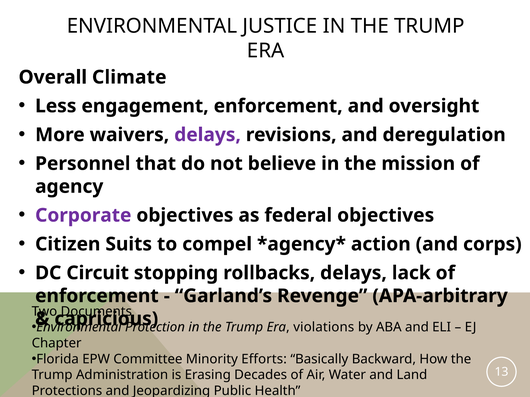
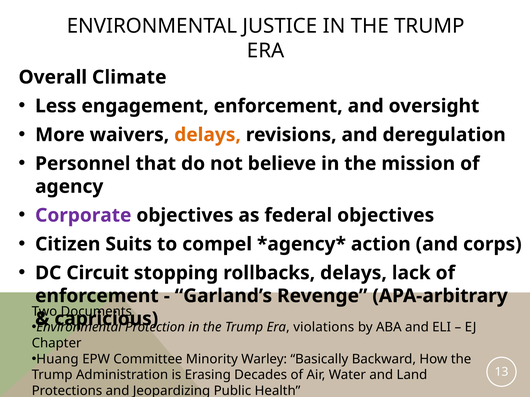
delays at (208, 135) colour: purple -> orange
Florida: Florida -> Huang
Efforts: Efforts -> Warley
